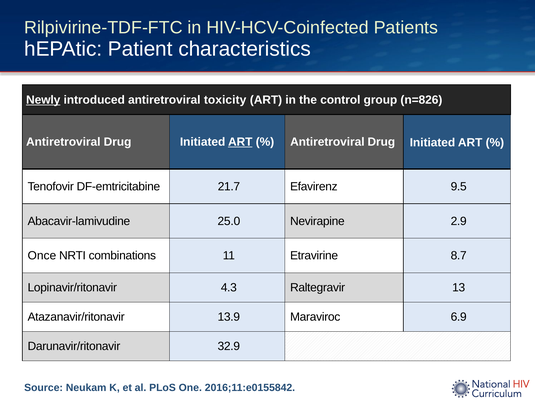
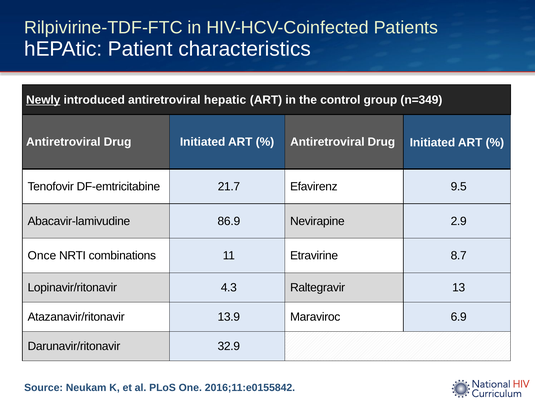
antiretroviral toxicity: toxicity -> hepatic
n=826: n=826 -> n=349
ART at (240, 142) underline: present -> none
25.0: 25.0 -> 86.9
